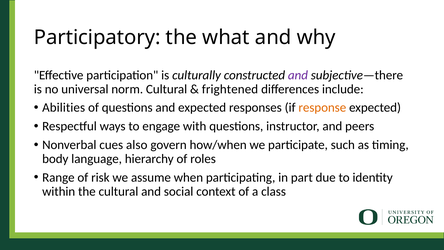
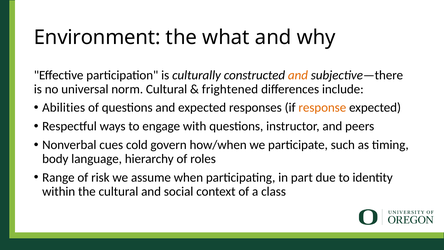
Participatory: Participatory -> Environment
and at (298, 75) colour: purple -> orange
also: also -> cold
